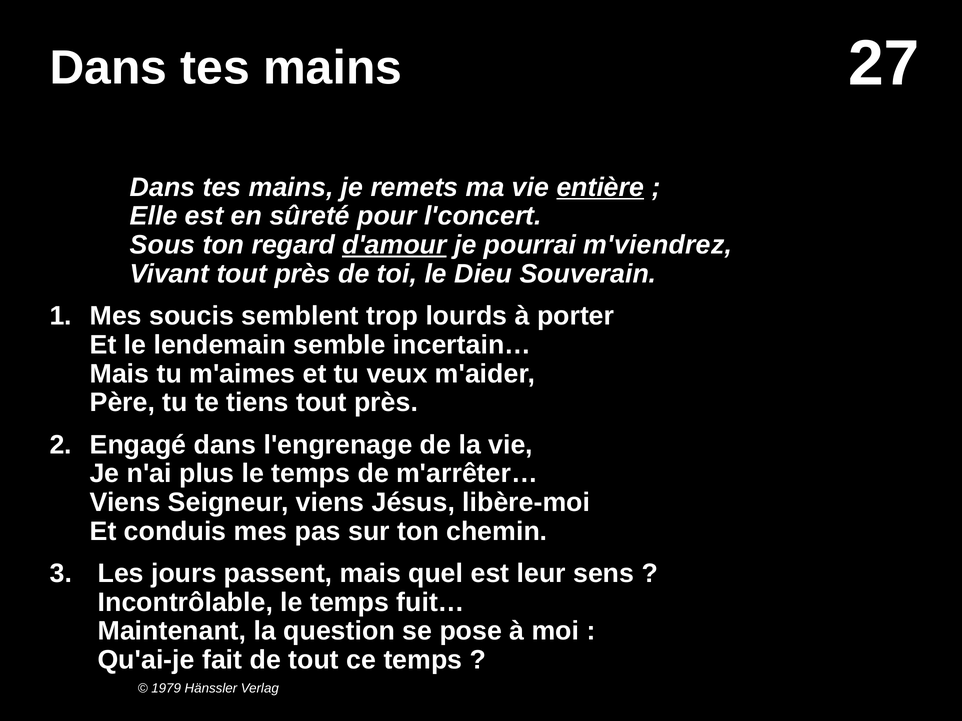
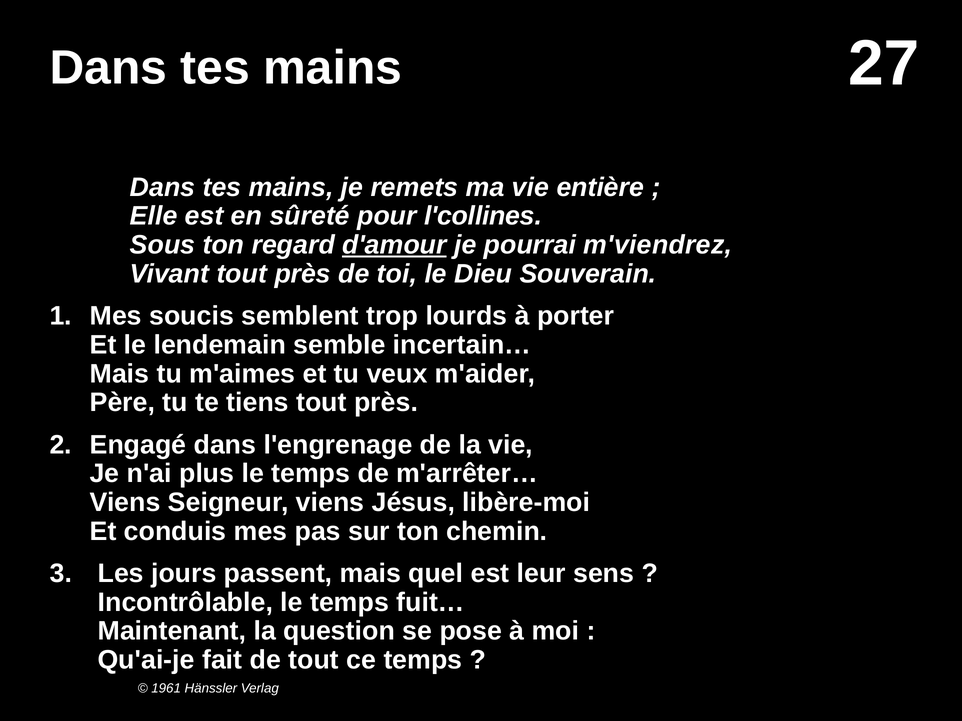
entière underline: present -> none
l'concert: l'concert -> l'collines
1979: 1979 -> 1961
